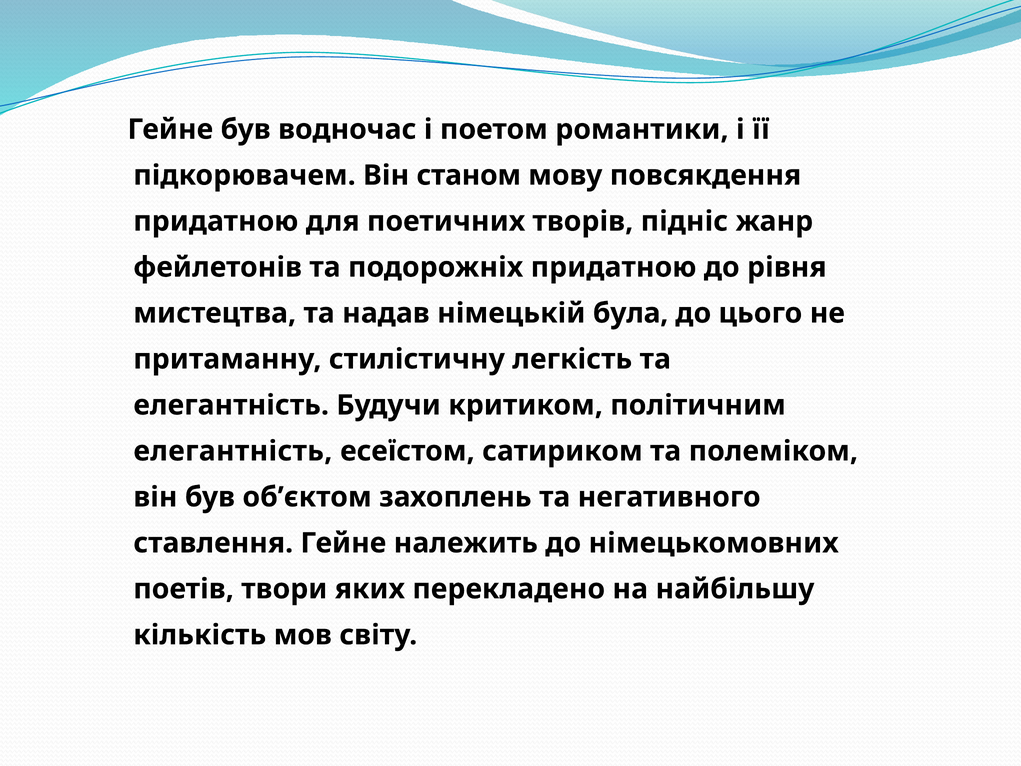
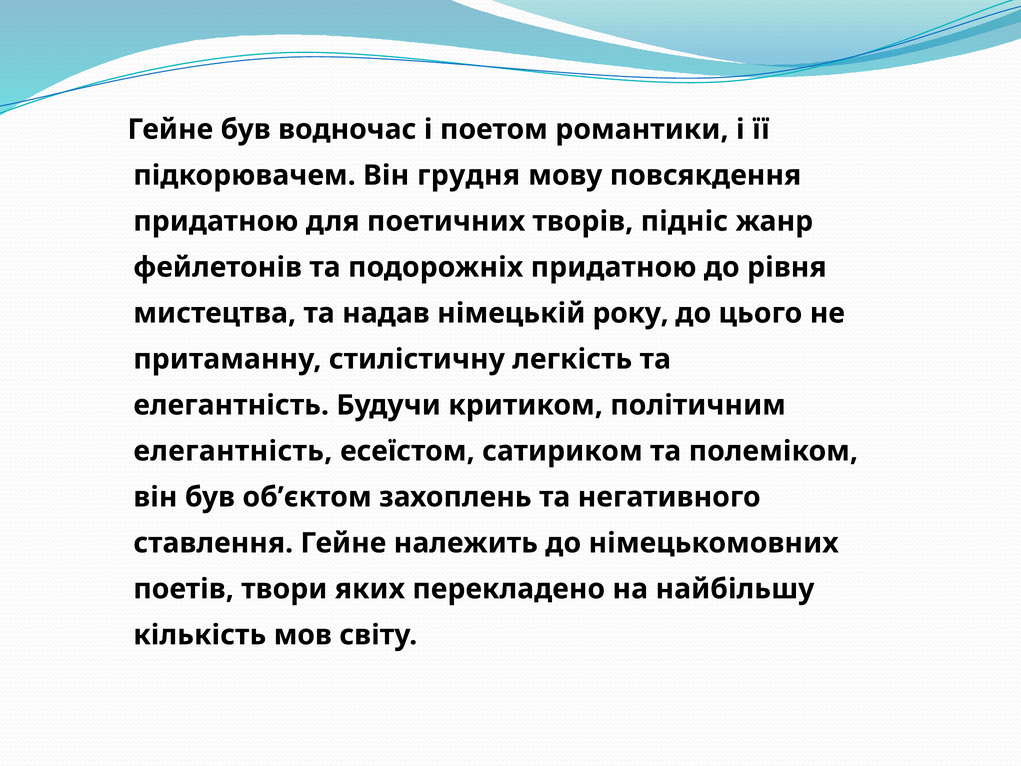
станом: станом -> грудня
була: була -> року
